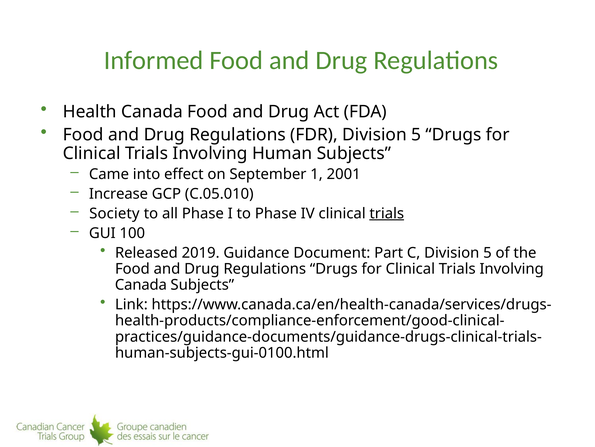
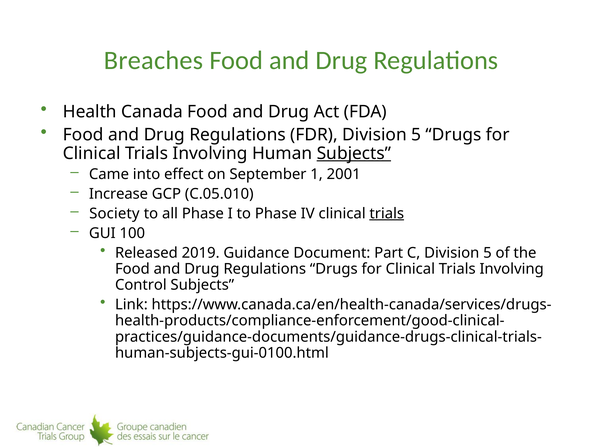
Informed: Informed -> Breaches
Subjects at (354, 153) underline: none -> present
Canada at (141, 284): Canada -> Control
